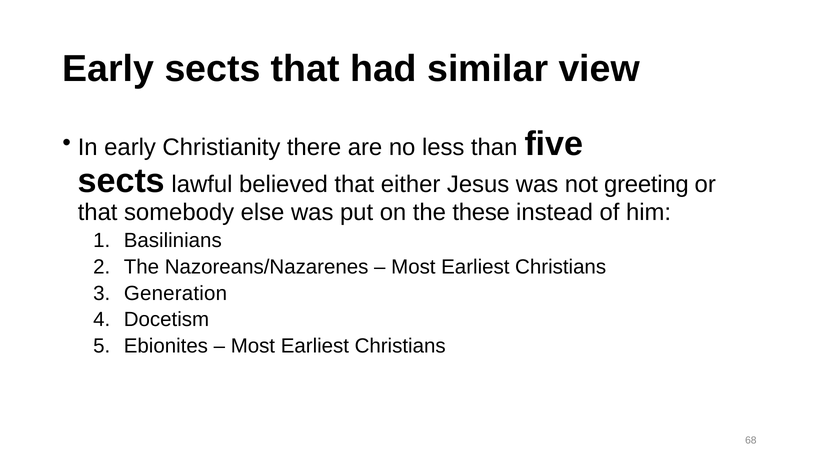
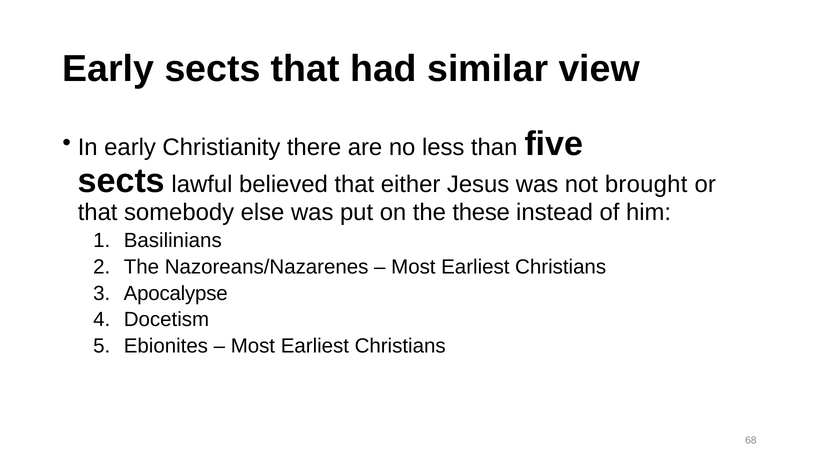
greeting: greeting -> brought
Generation: Generation -> Apocalypse
